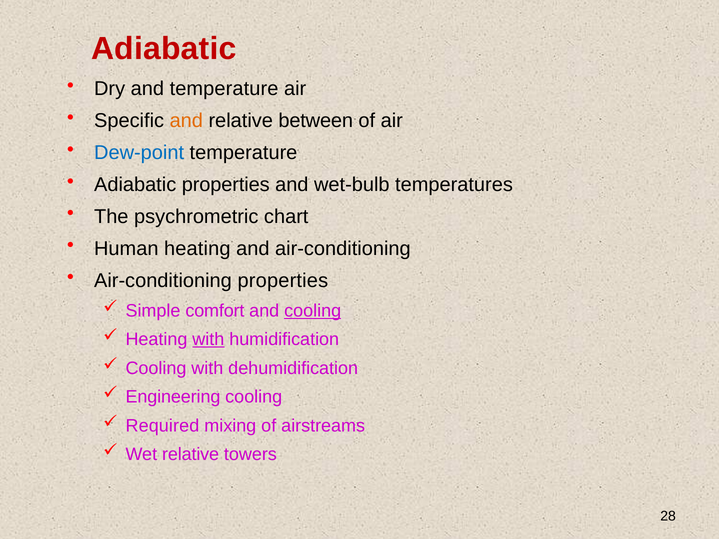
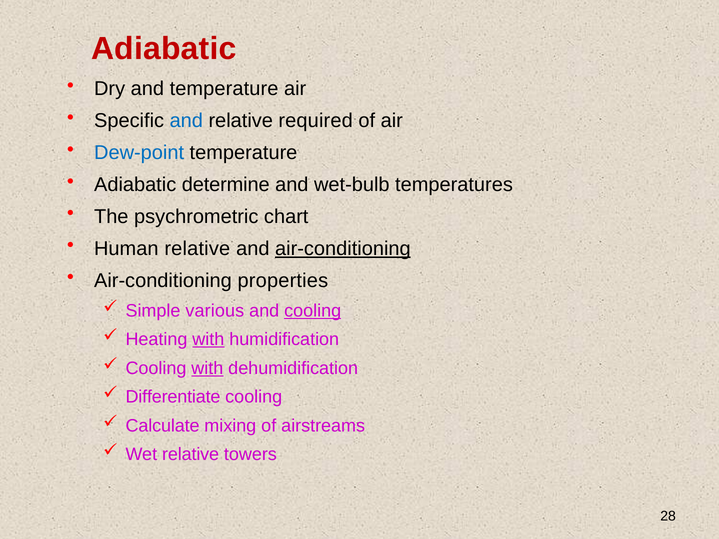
and at (186, 121) colour: orange -> blue
between: between -> required
Adiabatic properties: properties -> determine
Human heating: heating -> relative
air-conditioning at (343, 249) underline: none -> present
comfort: comfort -> various
with at (207, 368) underline: none -> present
Engineering: Engineering -> Differentiate
Required: Required -> Calculate
